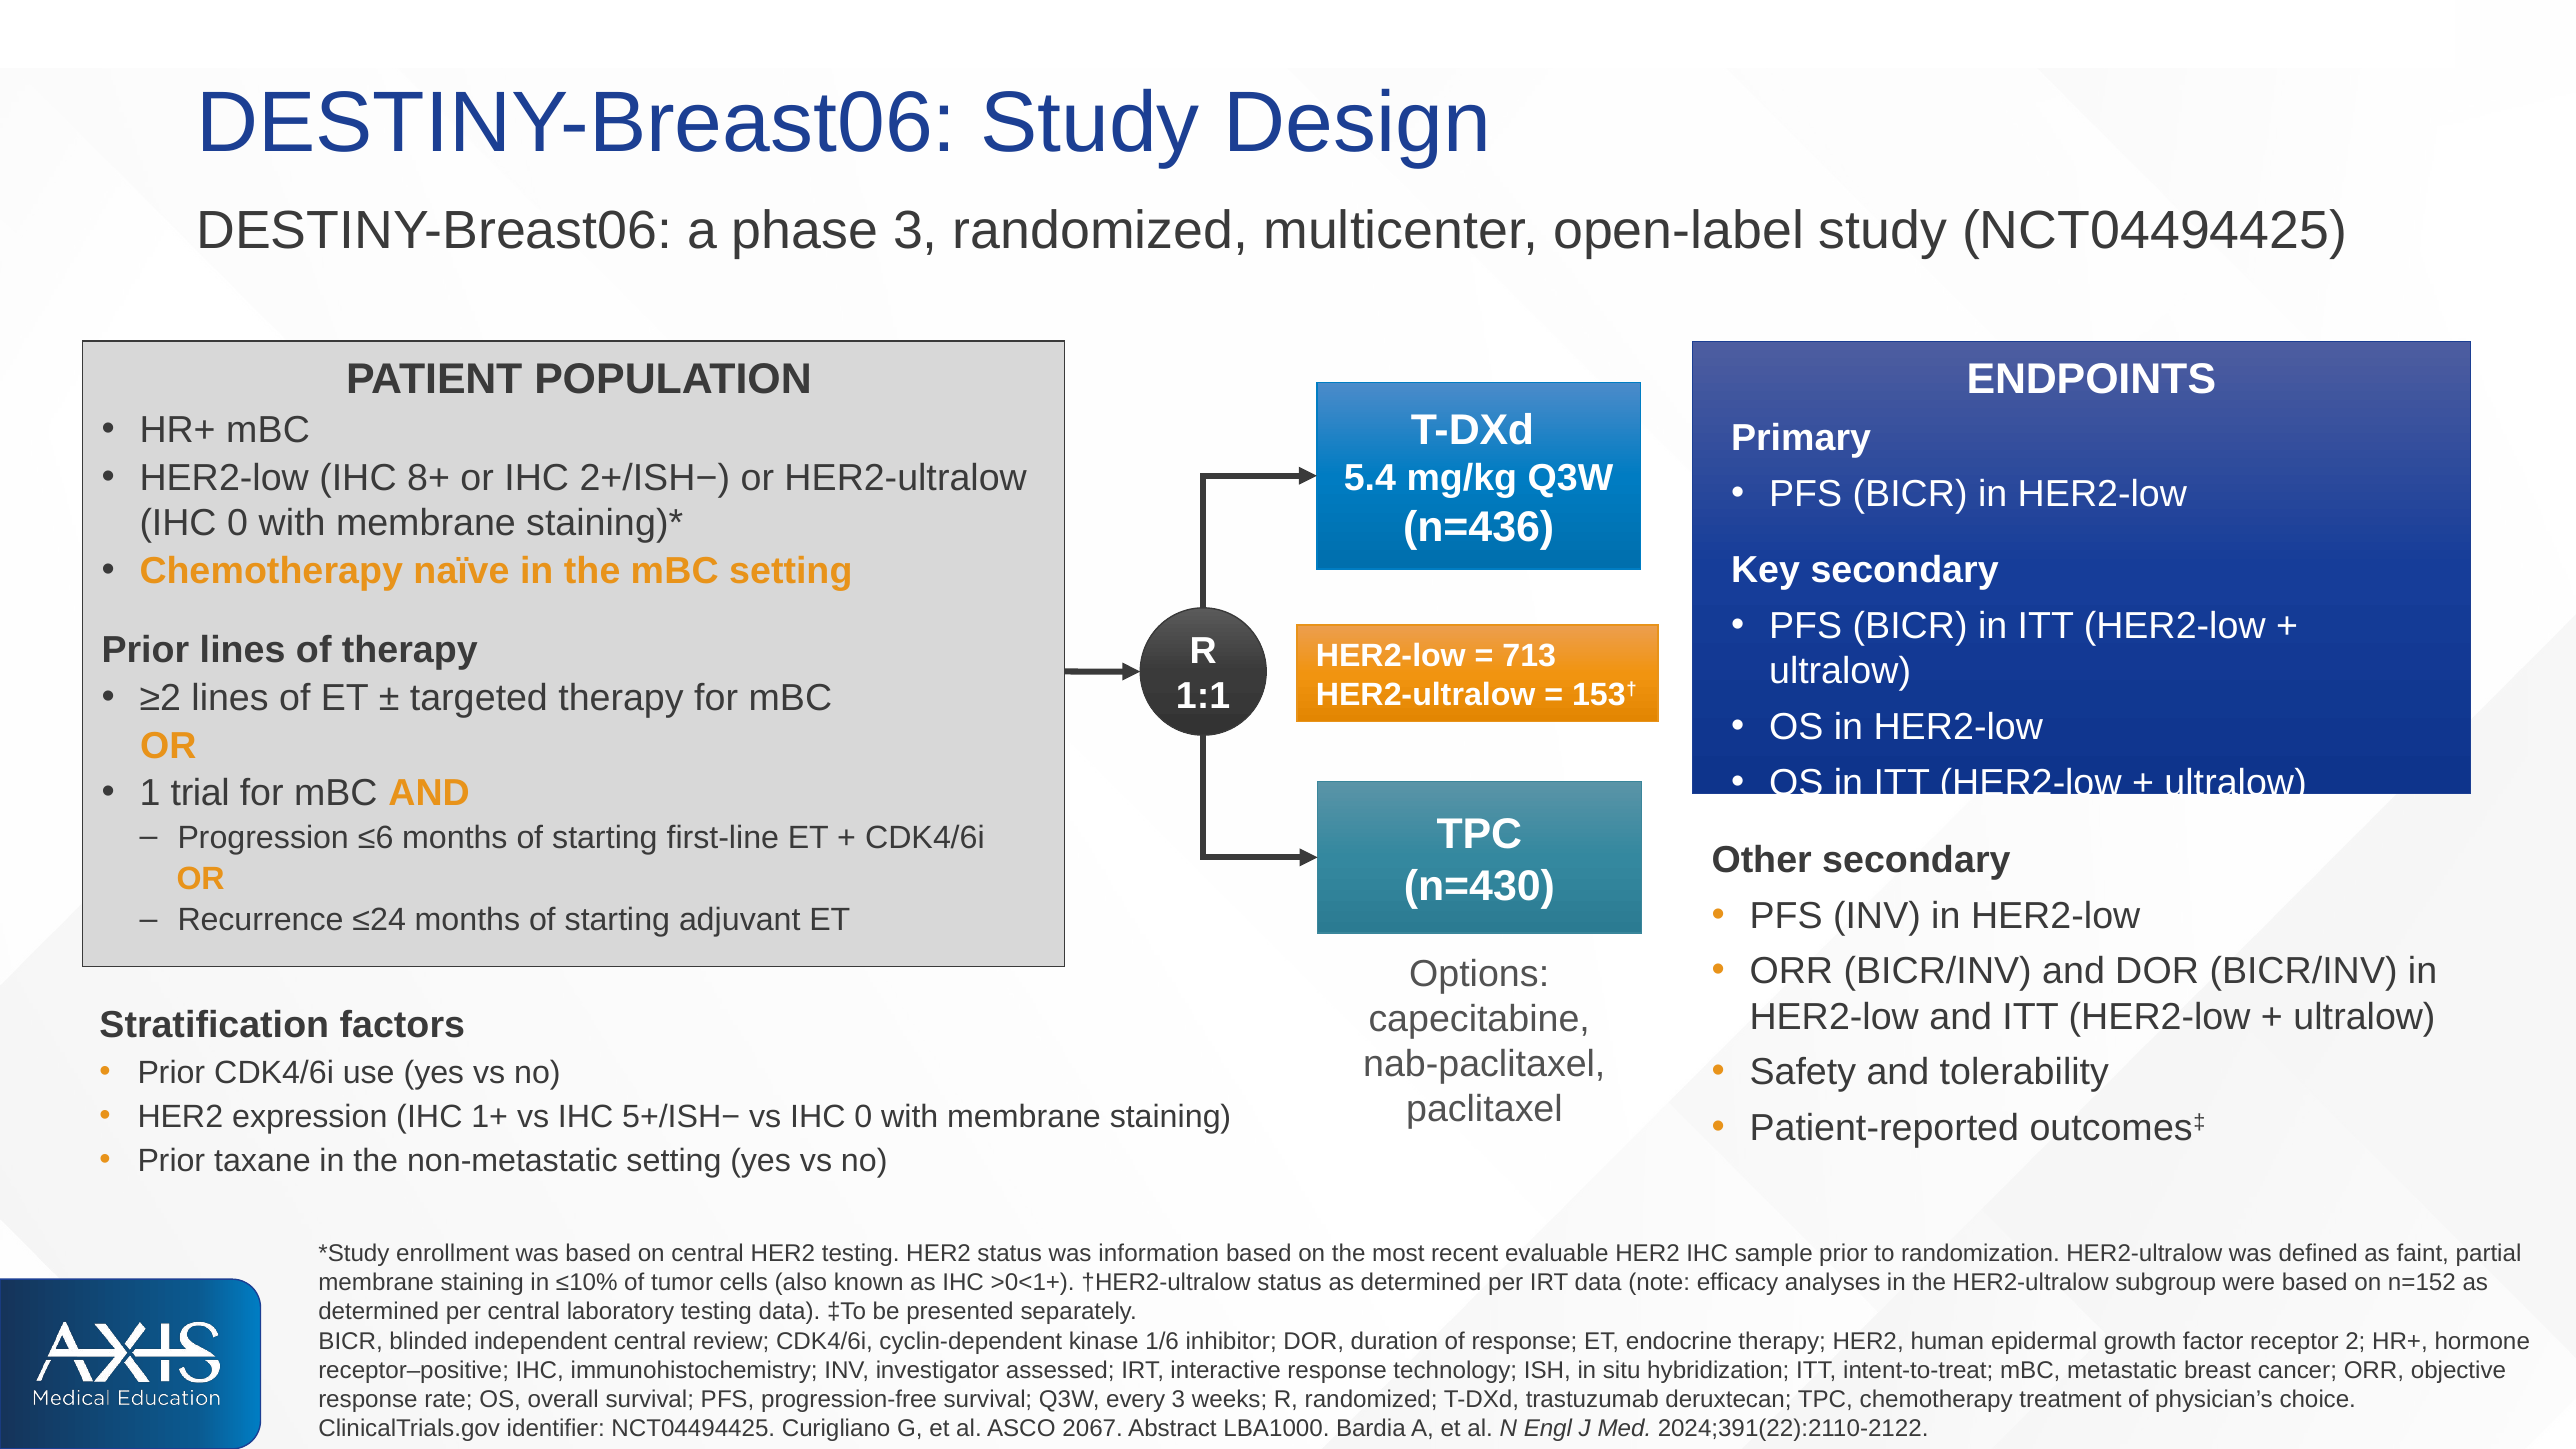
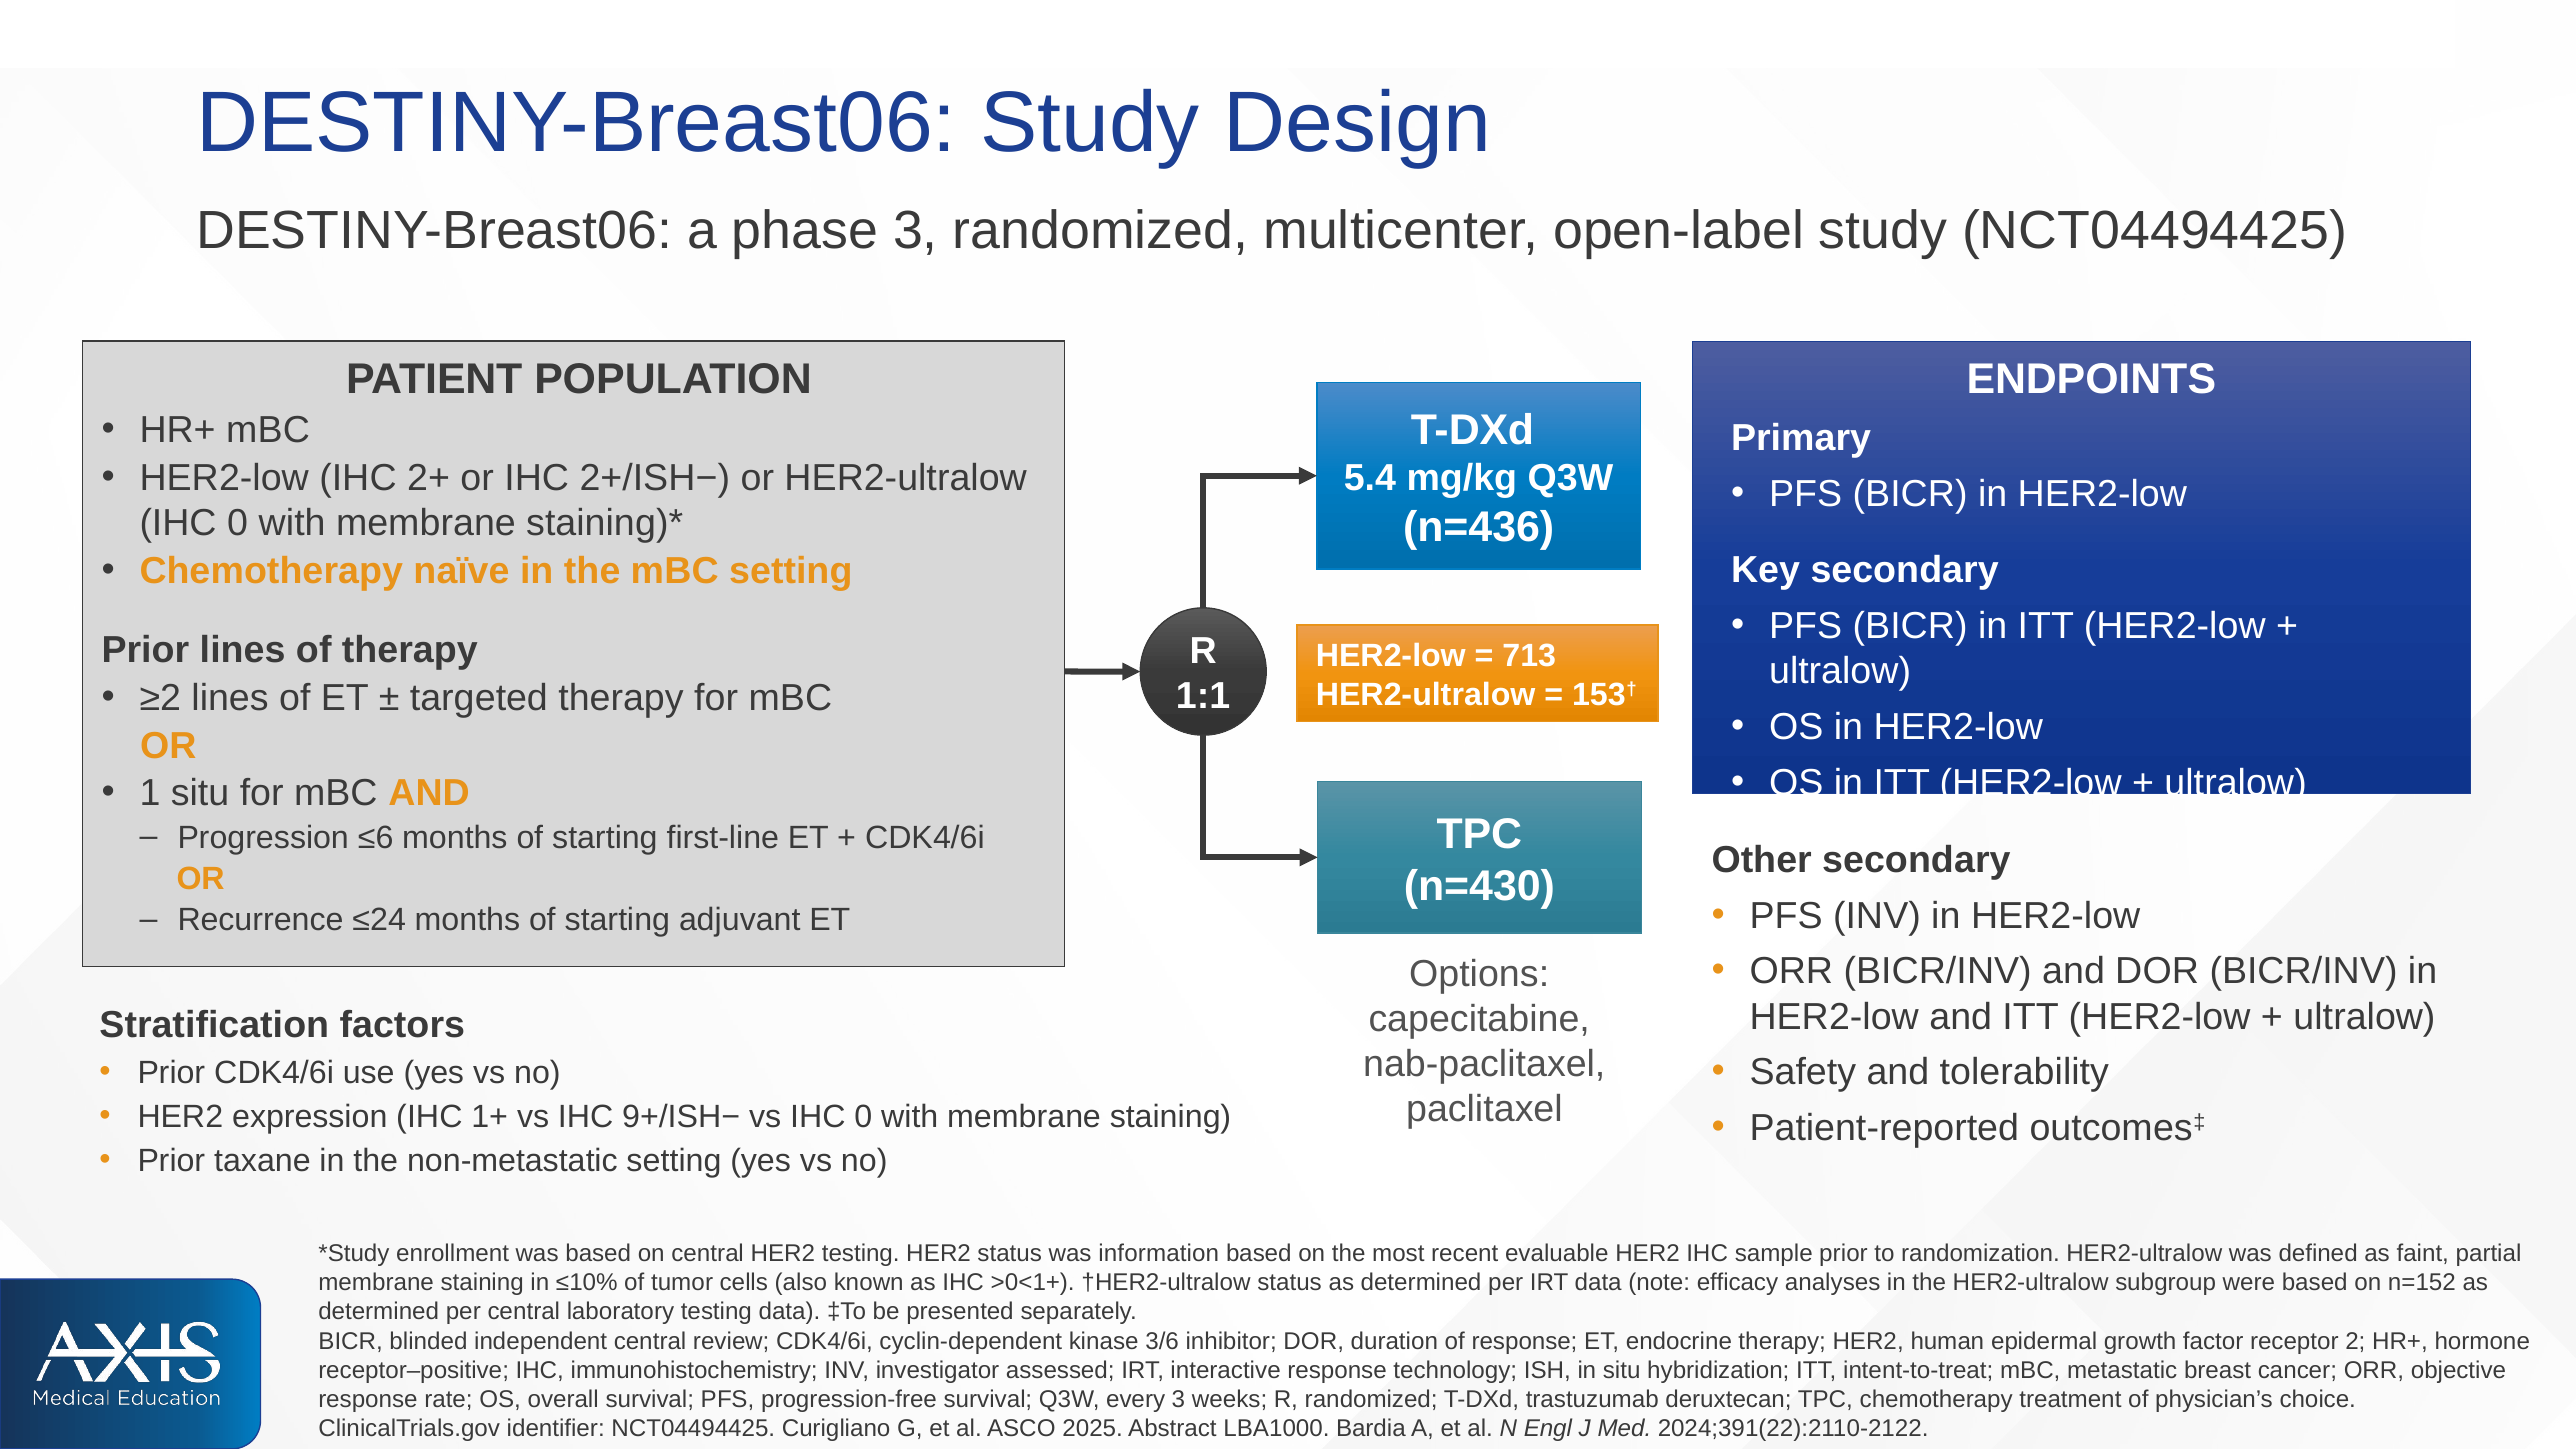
8+: 8+ -> 2+
1 trial: trial -> situ
5+/ISH−: 5+/ISH− -> 9+/ISH−
1/6: 1/6 -> 3/6
2067: 2067 -> 2025
